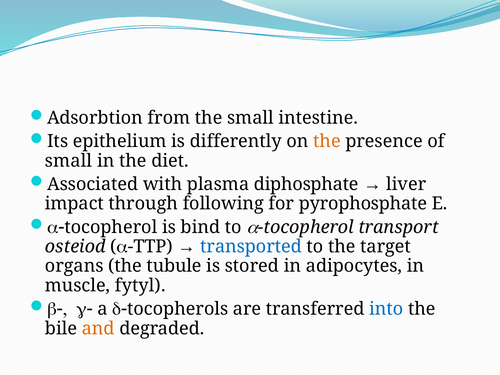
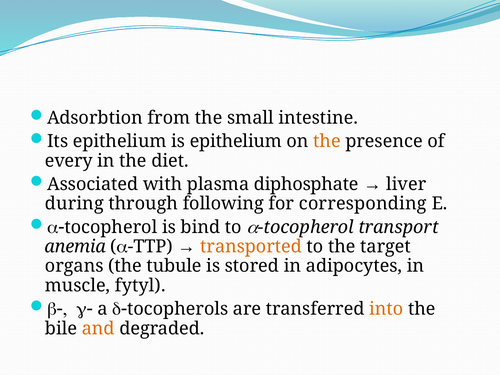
is differently: differently -> epithelium
small at (69, 161): small -> every
impact: impact -> during
pyrophosphate: pyrophosphate -> corresponding
osteiod: osteiod -> anemia
transported colour: blue -> orange
into colour: blue -> orange
